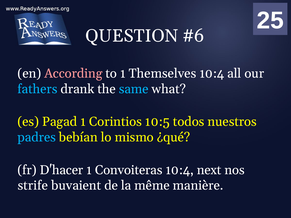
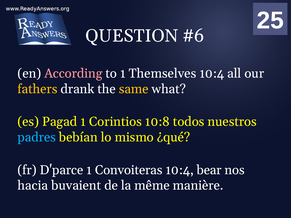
fathers colour: light blue -> yellow
same colour: light blue -> yellow
10:5: 10:5 -> 10:8
D'hacer: D'hacer -> D'parce
next: next -> bear
strife: strife -> hacia
